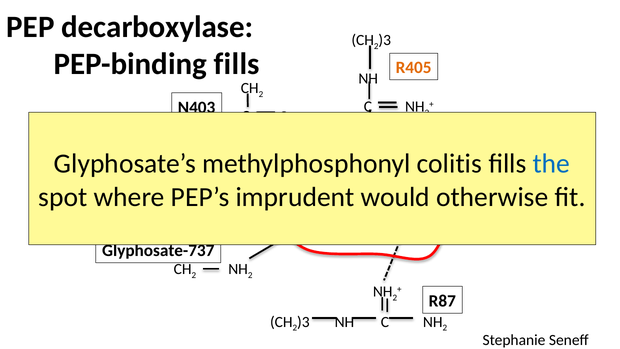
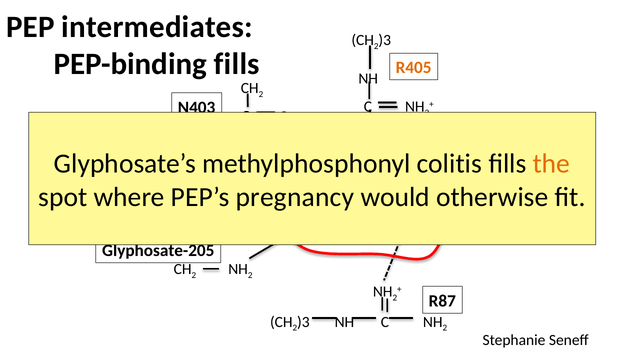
decarboxylase: decarboxylase -> intermediates
the colour: blue -> orange
imprudent: imprudent -> pregnancy
Glyphosate-737: Glyphosate-737 -> Glyphosate-205
